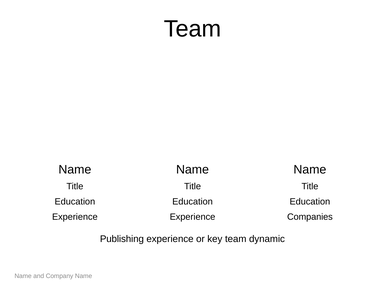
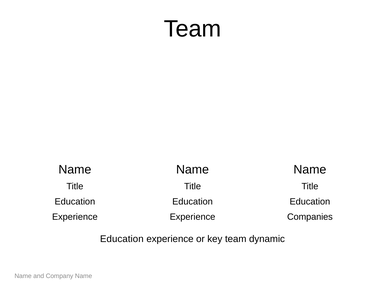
Publishing at (122, 239): Publishing -> Education
